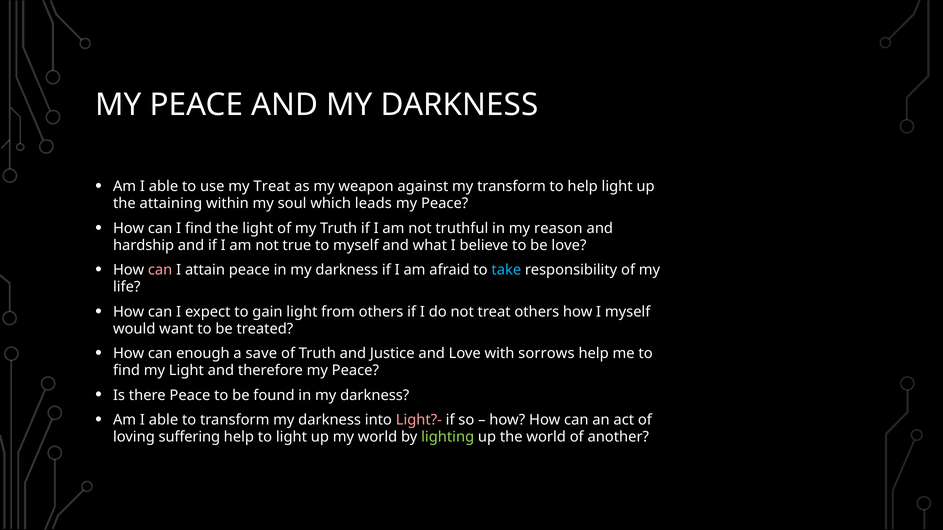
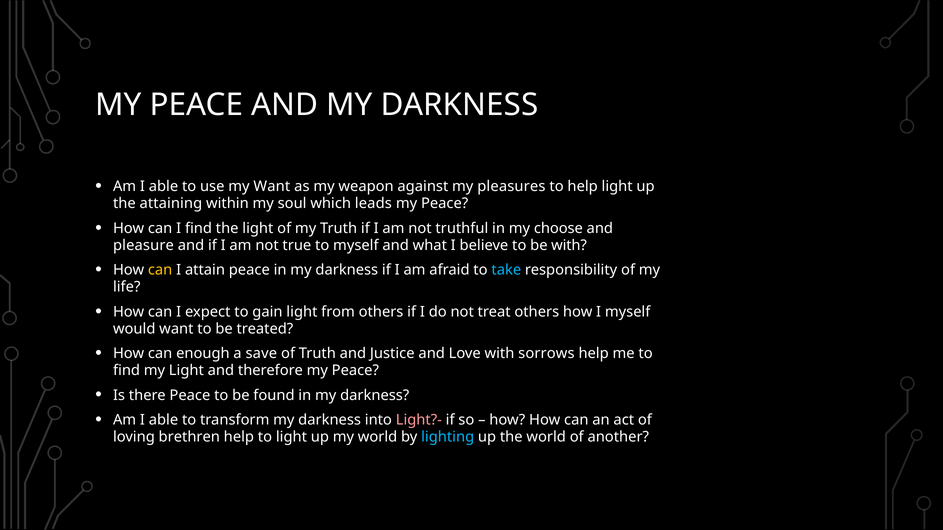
my Treat: Treat -> Want
my transform: transform -> pleasures
reason: reason -> choose
hardship: hardship -> pleasure
be love: love -> with
can at (160, 270) colour: pink -> yellow
suffering: suffering -> brethren
lighting colour: light green -> light blue
